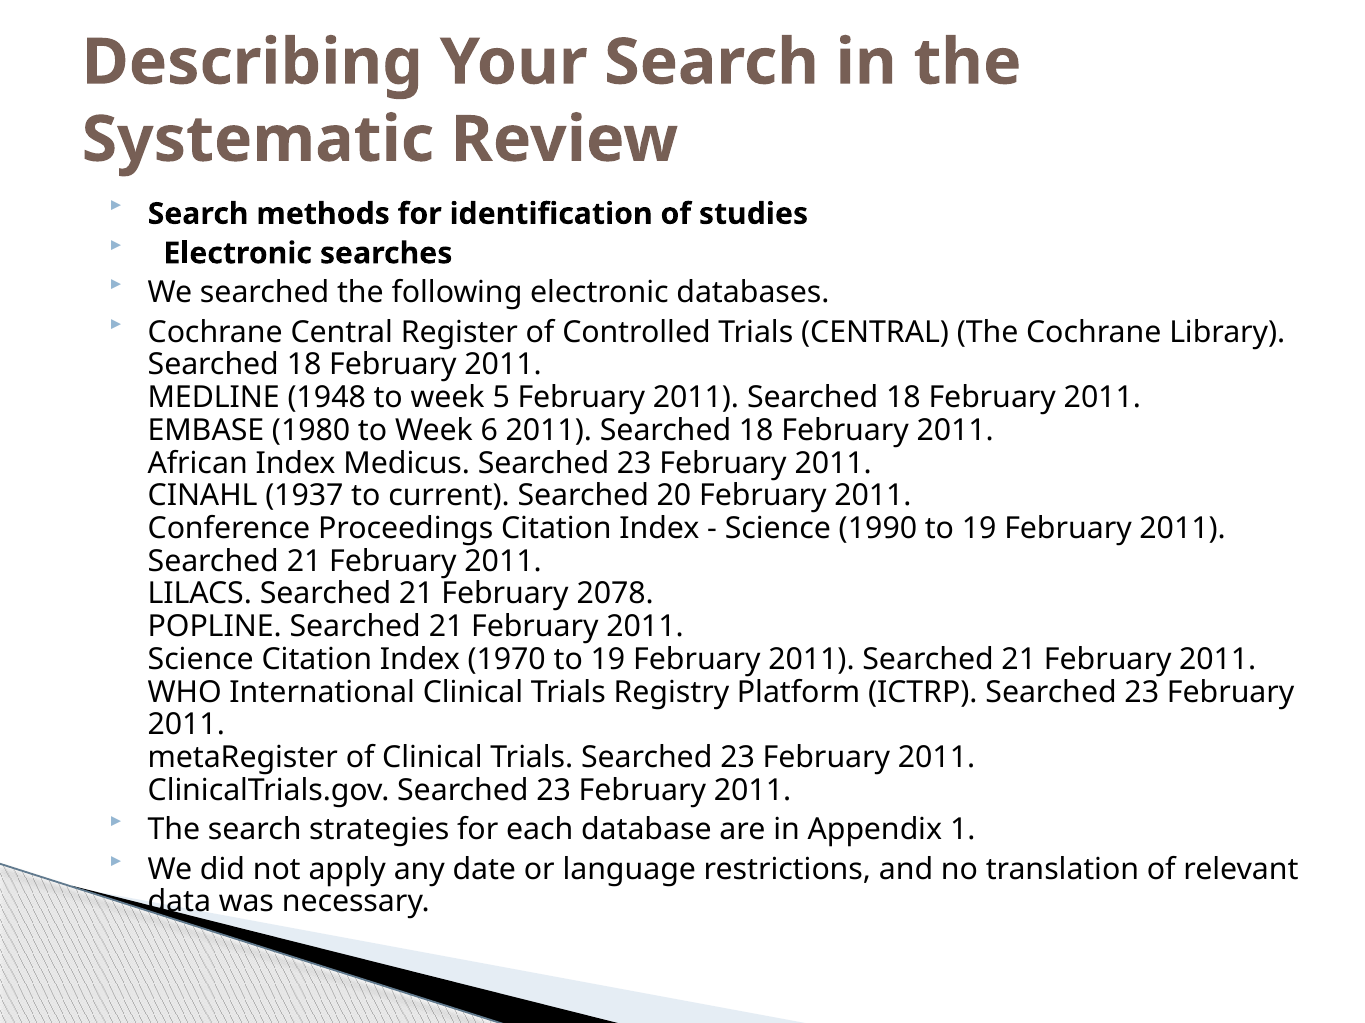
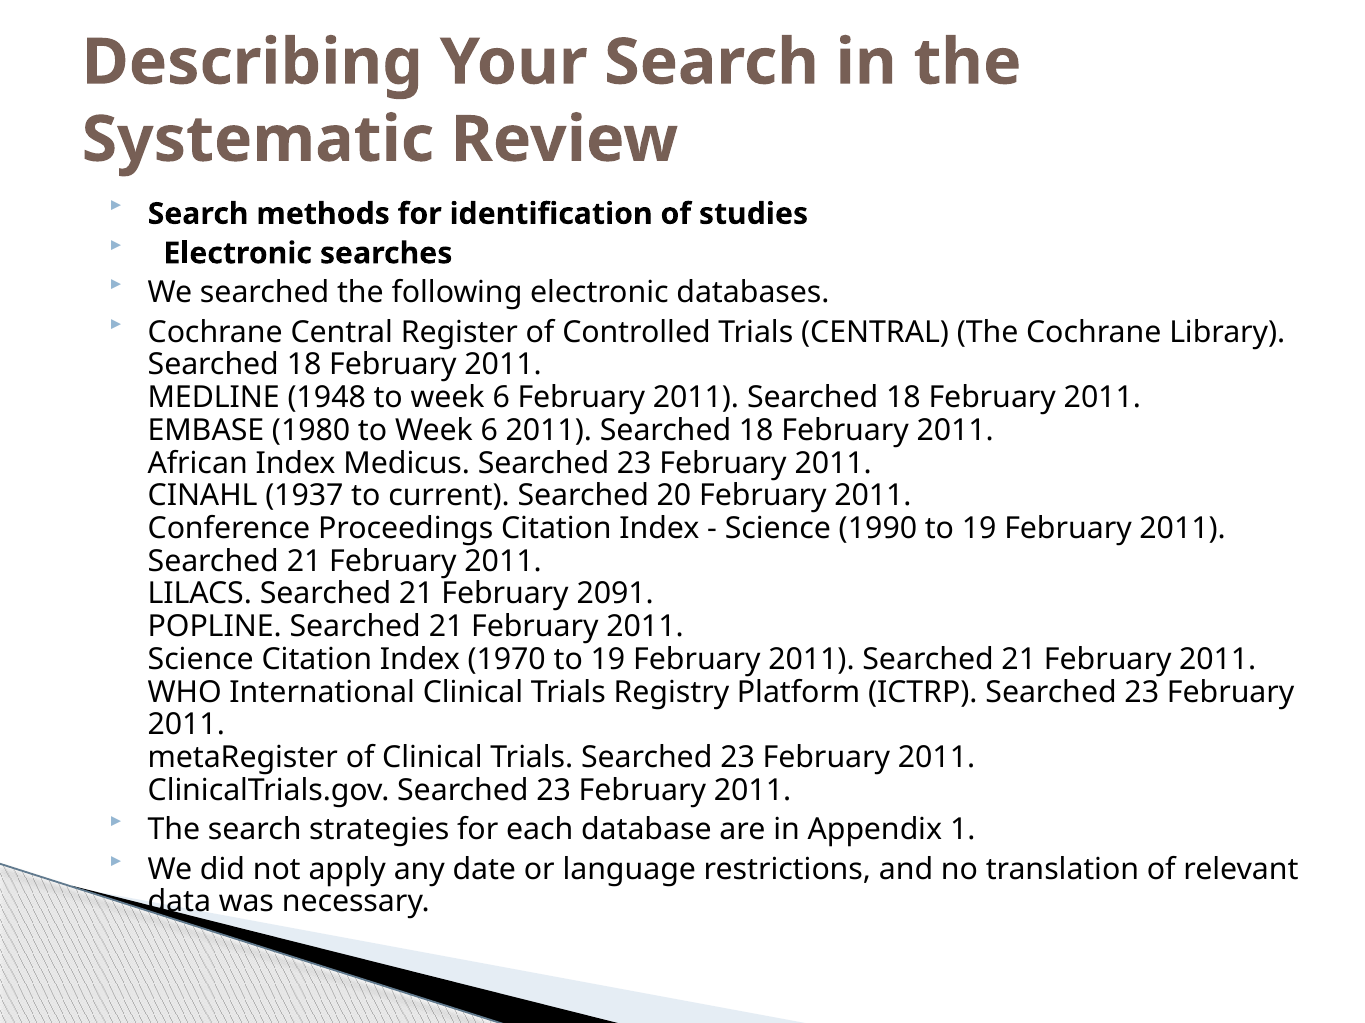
1948 to week 5: 5 -> 6
2078: 2078 -> 2091
